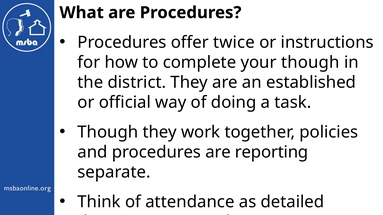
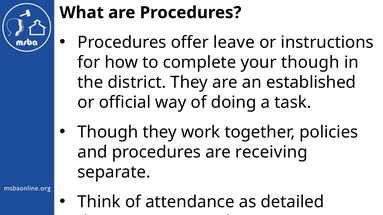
twice: twice -> leave
reporting: reporting -> receiving
